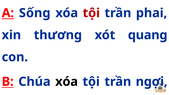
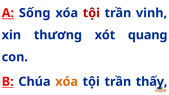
phai: phai -> vinh
xóa at (67, 82) colour: black -> orange
ngợi: ngợi -> thấy
